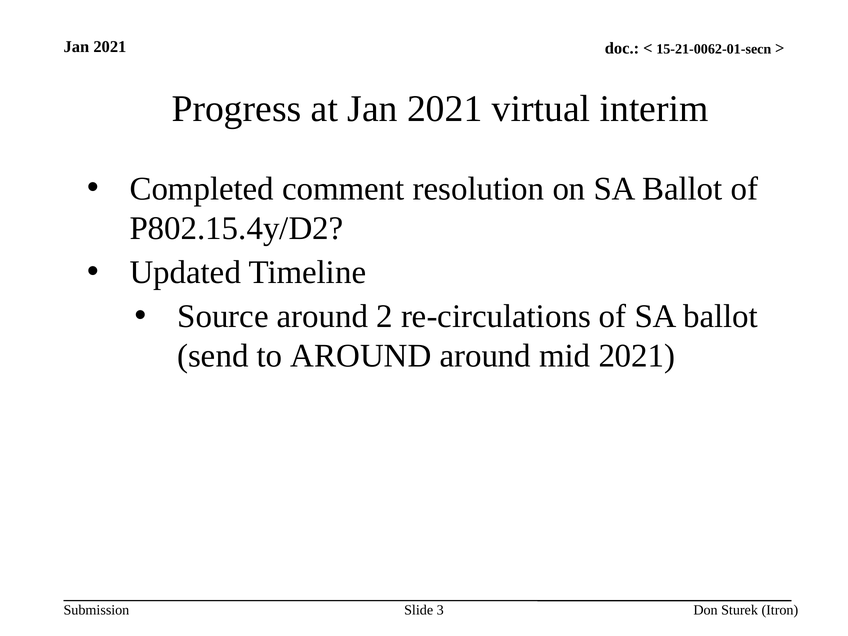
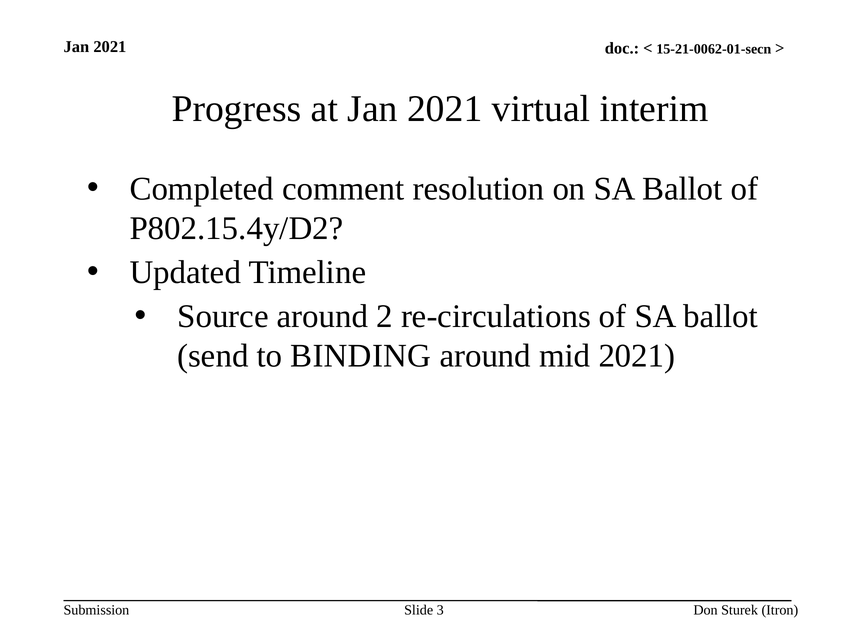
to AROUND: AROUND -> BINDING
